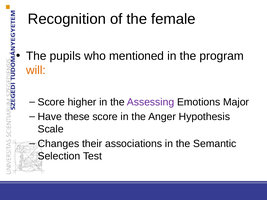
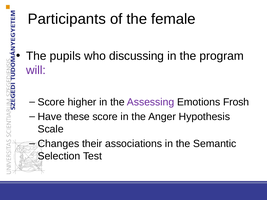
Recognition: Recognition -> Participants
mentioned: mentioned -> discussing
will colour: orange -> purple
Major: Major -> Frosh
